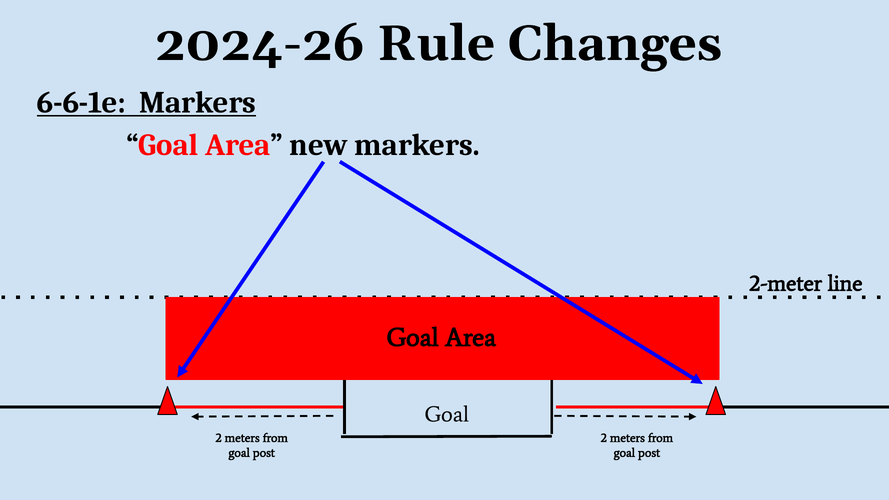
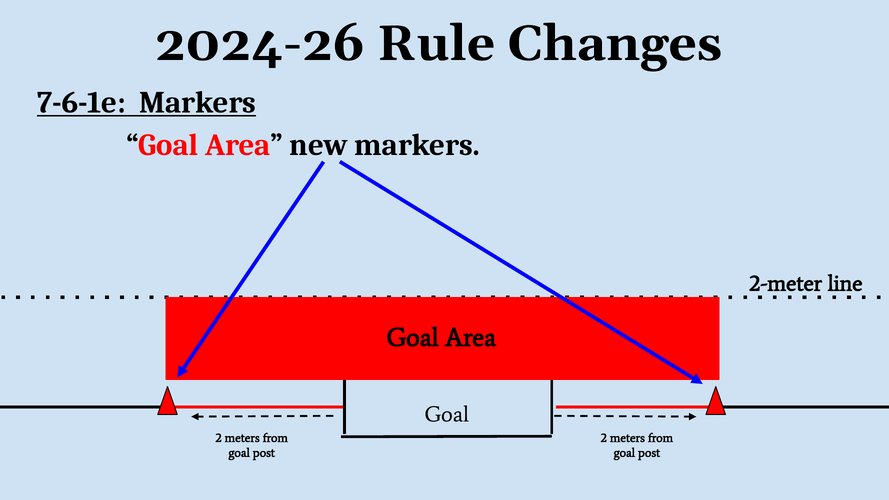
6-6-1e: 6-6-1e -> 7-6-1e
